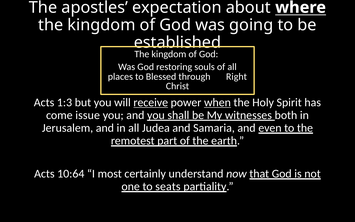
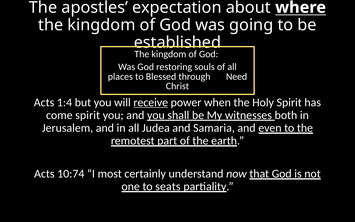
Right: Right -> Need
1:3: 1:3 -> 1:4
when underline: present -> none
come issue: issue -> spirit
10:64: 10:64 -> 10:74
